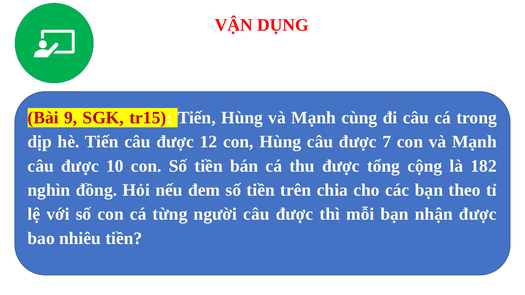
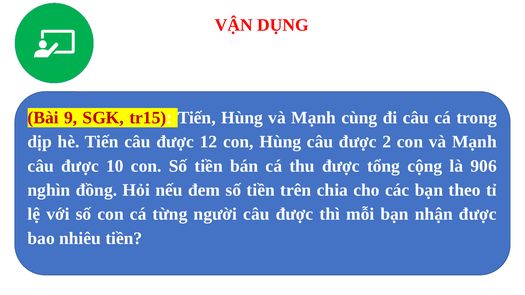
7: 7 -> 2
182: 182 -> 906
